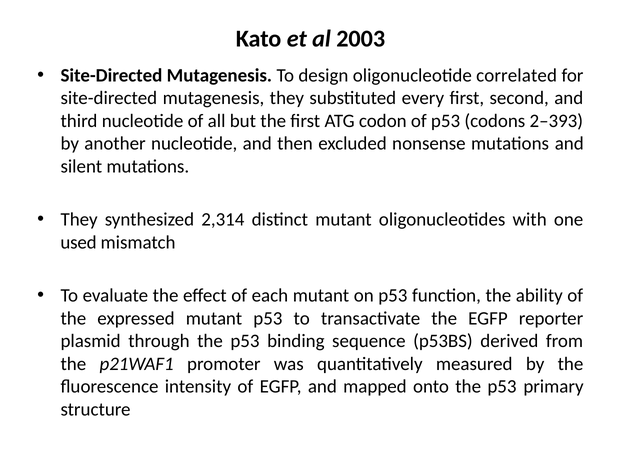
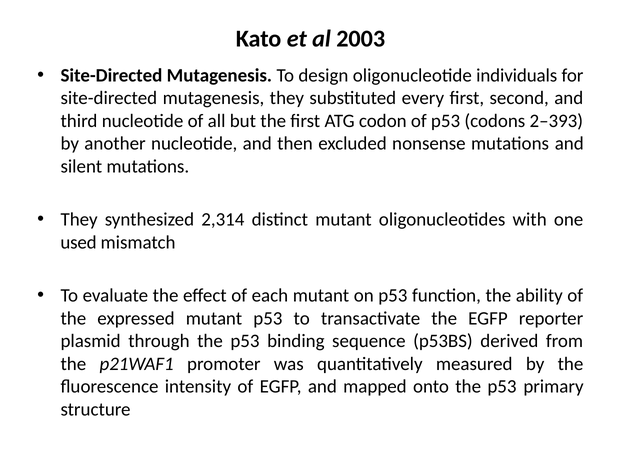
correlated: correlated -> individuals
